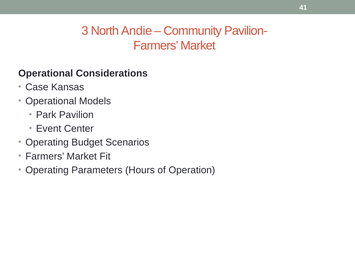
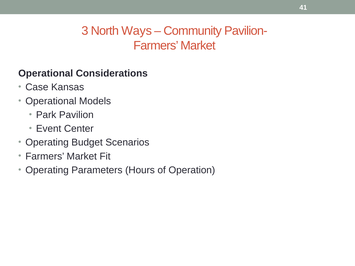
Andie: Andie -> Ways
